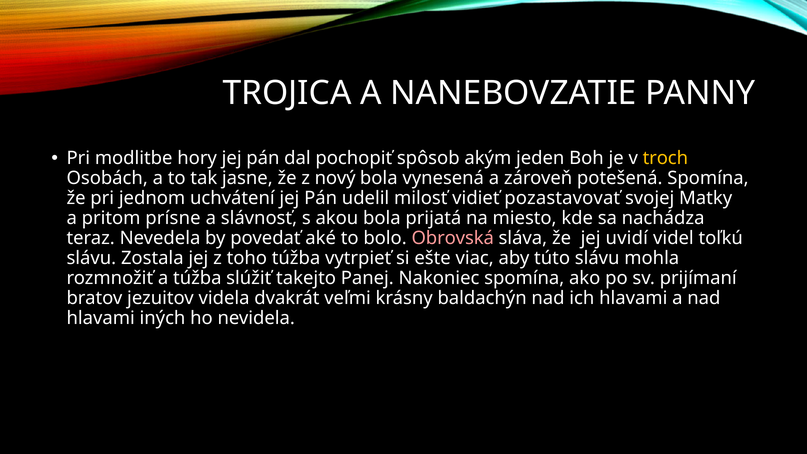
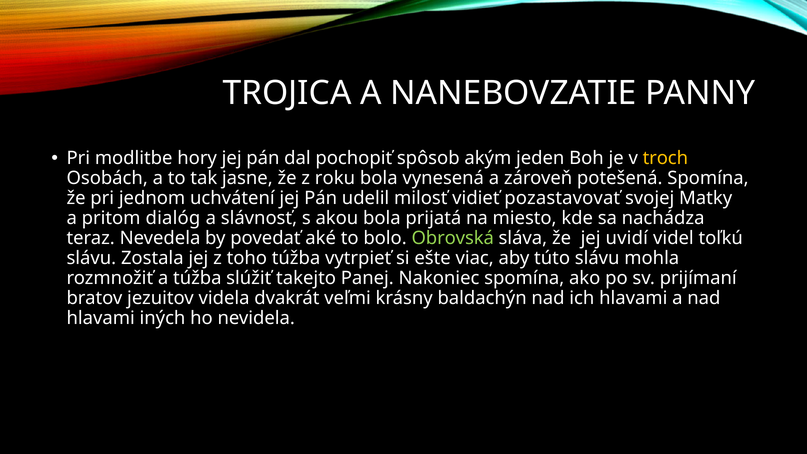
nový: nový -> roku
prísne: prísne -> dialóg
Obrovská colour: pink -> light green
